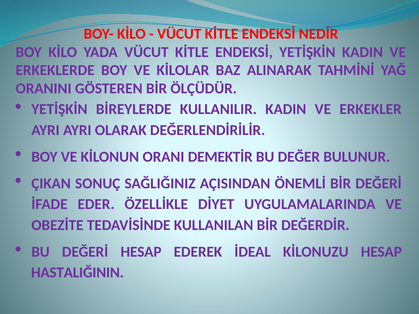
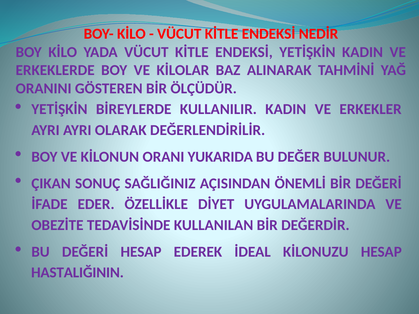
DEMEKTİR: DEMEKTİR -> YUKARIDA
